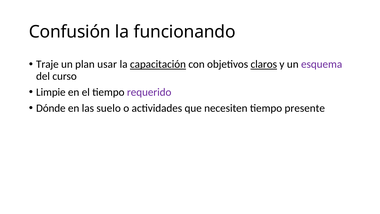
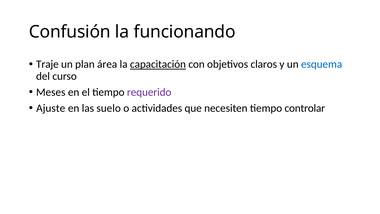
usar: usar -> área
claros underline: present -> none
esquema colour: purple -> blue
Limpie: Limpie -> Meses
Dónde: Dónde -> Ajuste
presente: presente -> controlar
